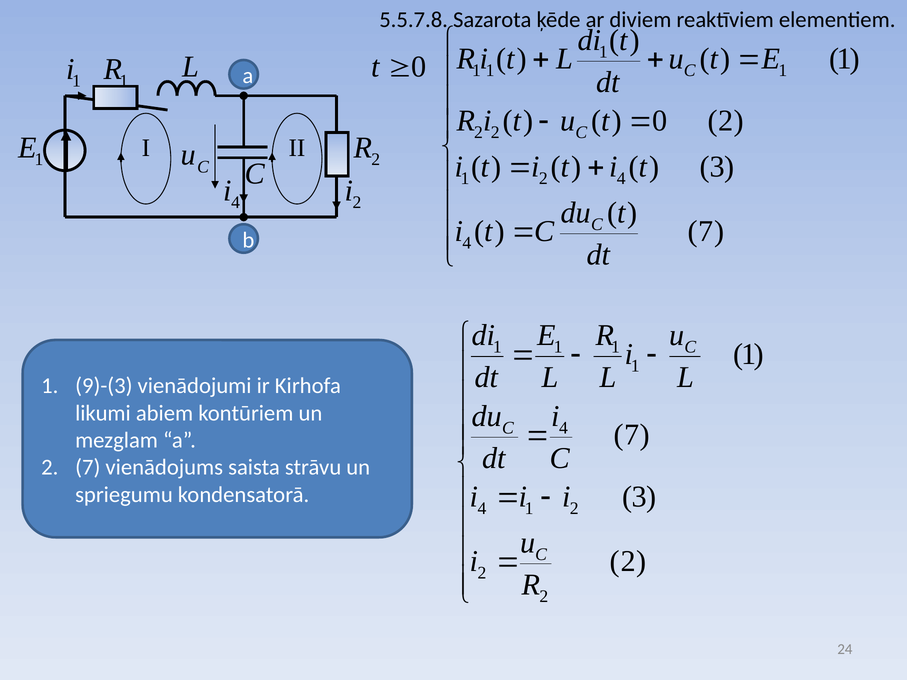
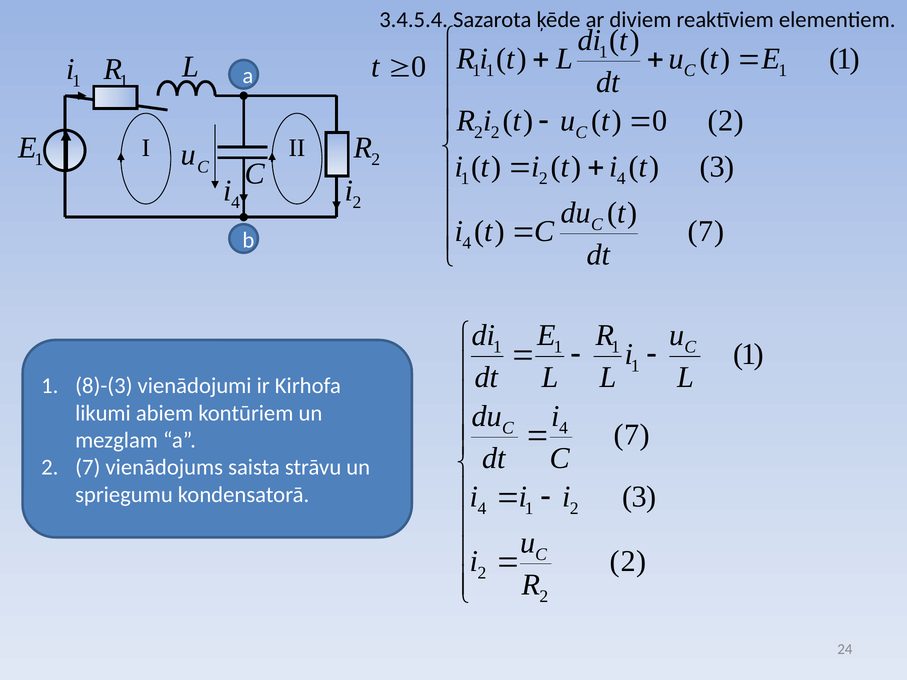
5.5.7.8: 5.5.7.8 -> 3.4.5.4
9)-(3: 9)-(3 -> 8)-(3
